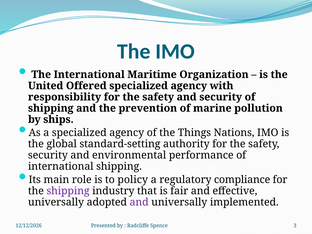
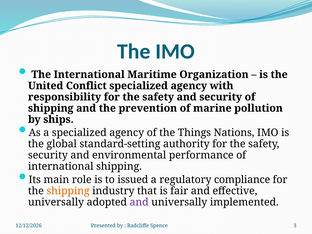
Offered: Offered -> Conflict
policy: policy -> issued
shipping at (68, 191) colour: purple -> orange
